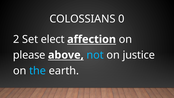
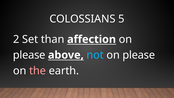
0: 0 -> 5
elect: elect -> than
justice at (139, 55): justice -> please
the colour: light blue -> pink
